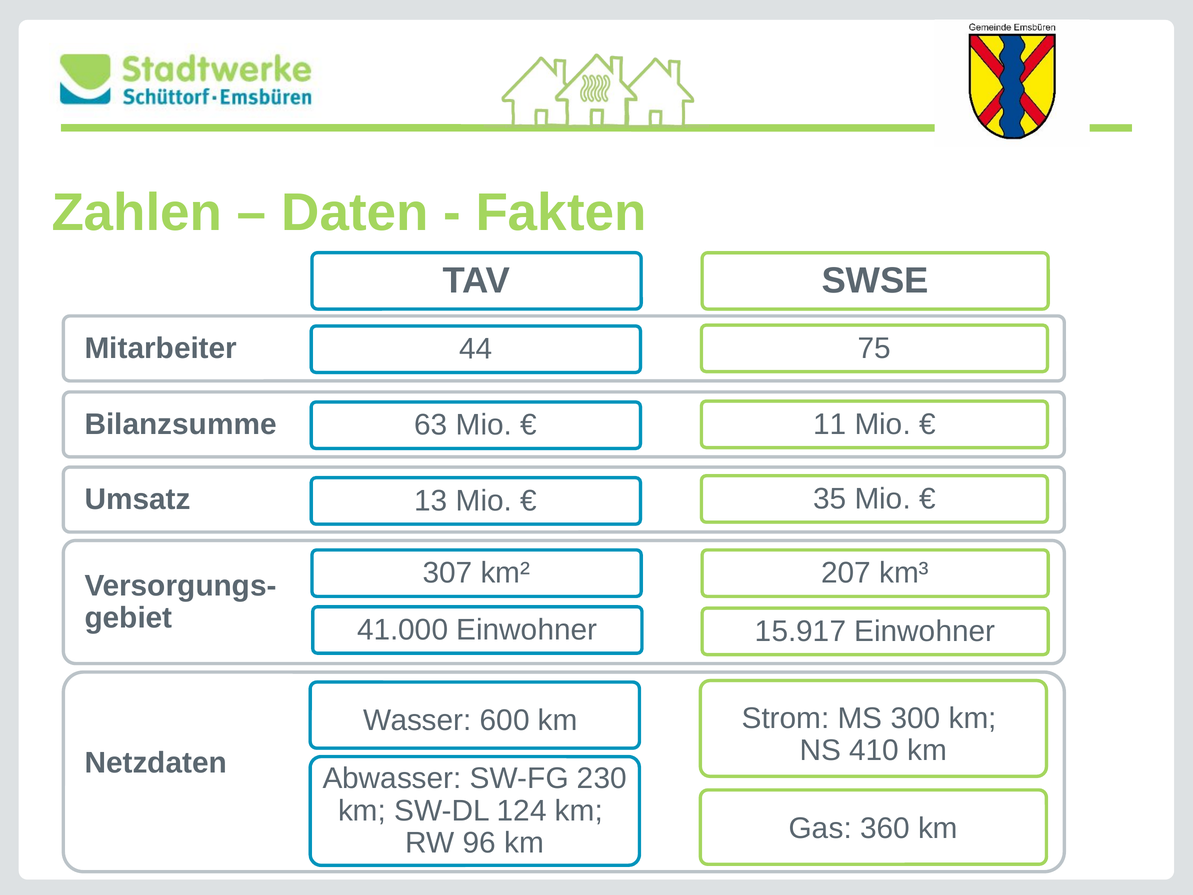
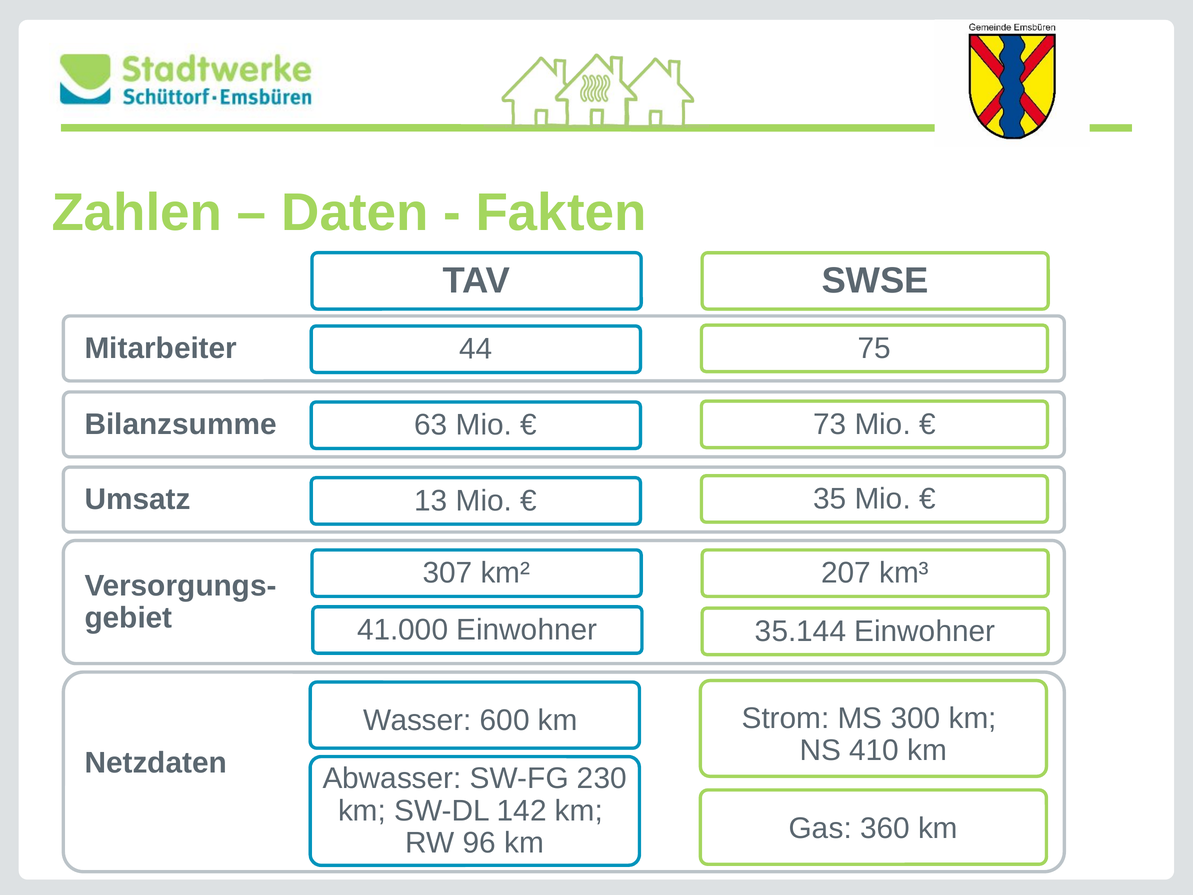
11: 11 -> 73
15.917: 15.917 -> 35.144
124: 124 -> 142
